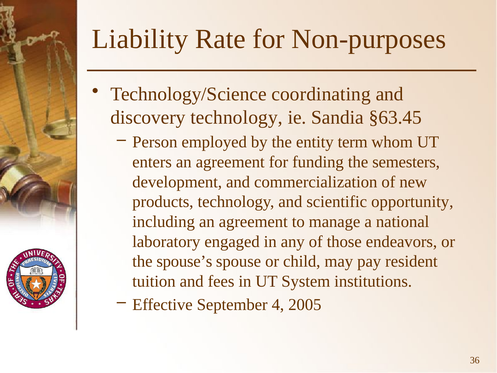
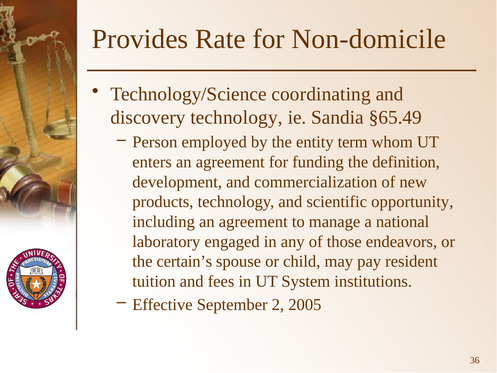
Liability: Liability -> Provides
Non-purposes: Non-purposes -> Non-domicile
§63.45: §63.45 -> §65.49
semesters: semesters -> definition
spouse’s: spouse’s -> certain’s
4: 4 -> 2
